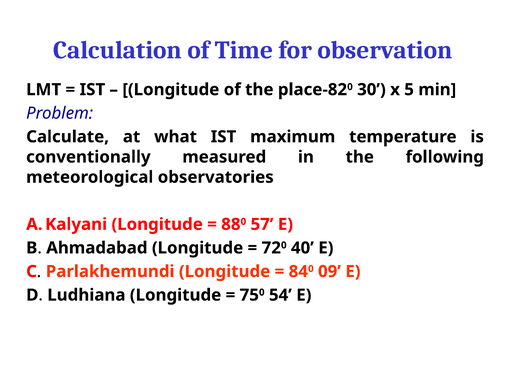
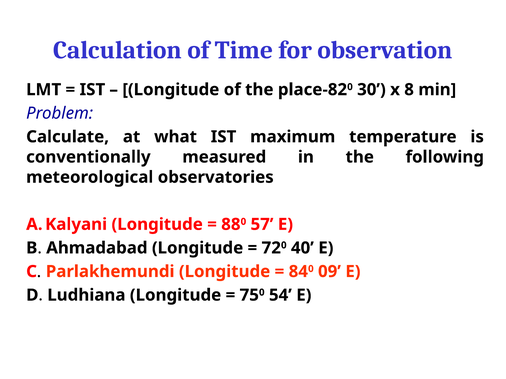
5: 5 -> 8
